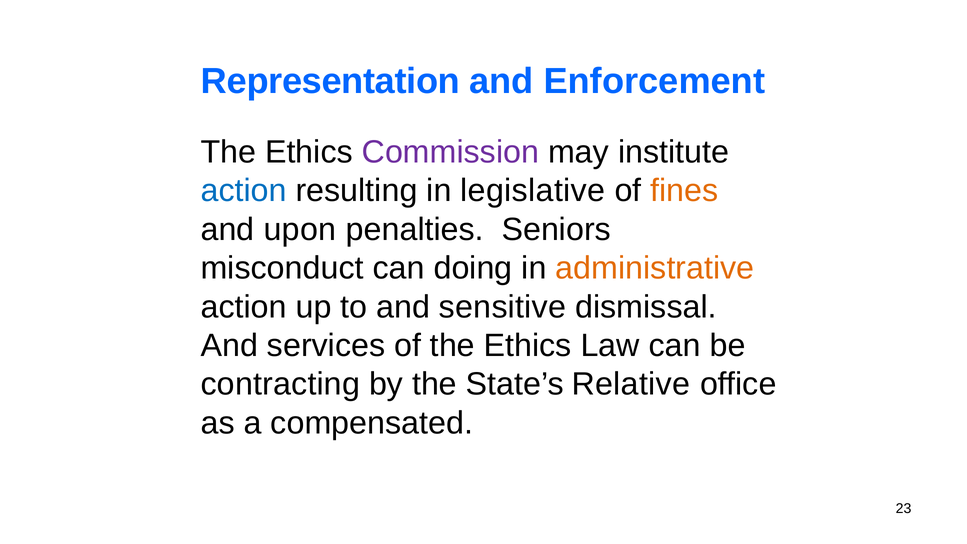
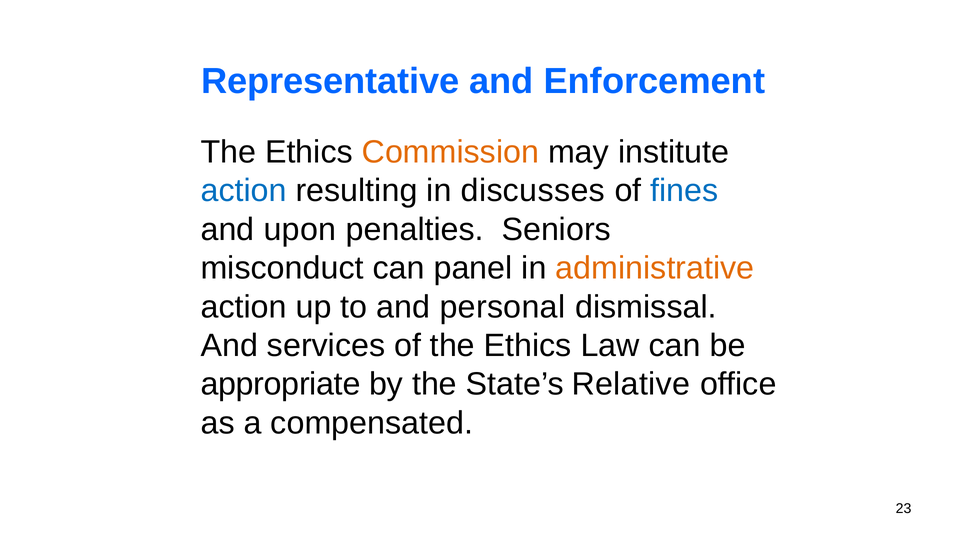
Representation: Representation -> Representative
Commission colour: purple -> orange
legislative: legislative -> discusses
fines colour: orange -> blue
doing: doing -> panel
sensitive: sensitive -> personal
contracting: contracting -> appropriate
